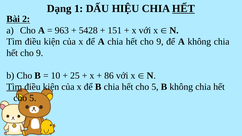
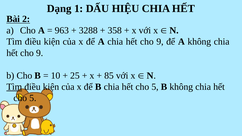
HẾT at (184, 9) underline: present -> none
5428: 5428 -> 3288
151: 151 -> 358
86: 86 -> 85
